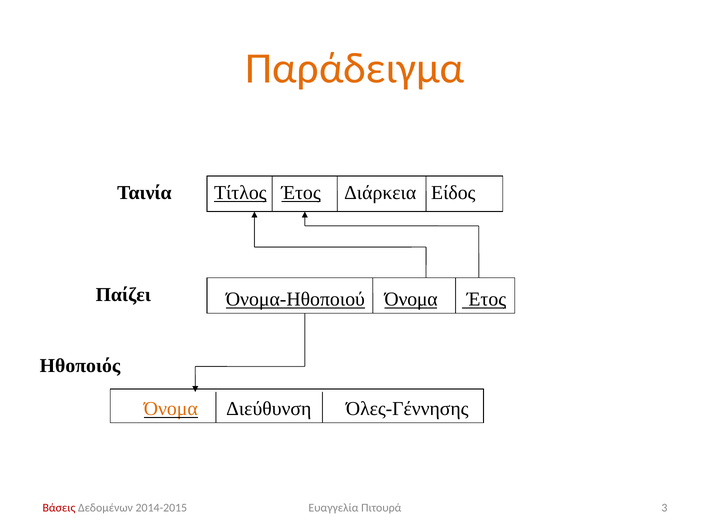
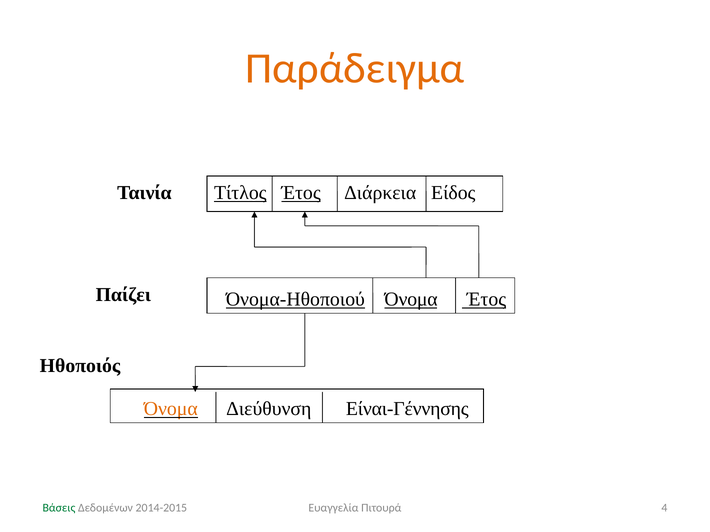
Όλες-Γέννησης: Όλες-Γέννησης -> Είναι-Γέννησης
Βάσεις colour: red -> green
3: 3 -> 4
